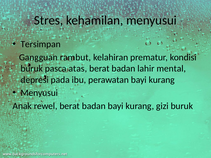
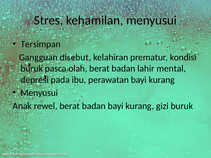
rambut: rambut -> disebut
atas: atas -> olah
